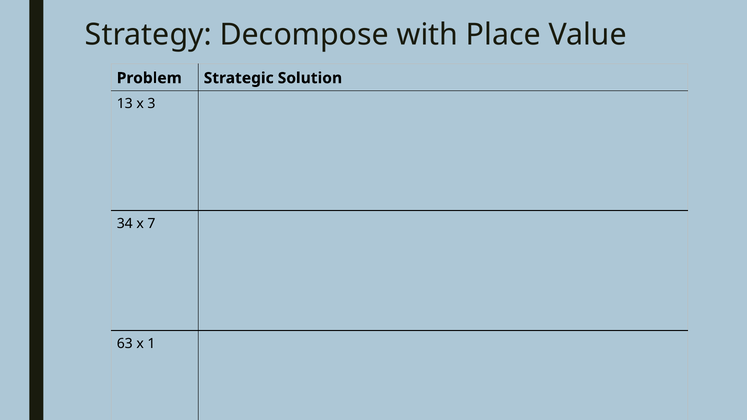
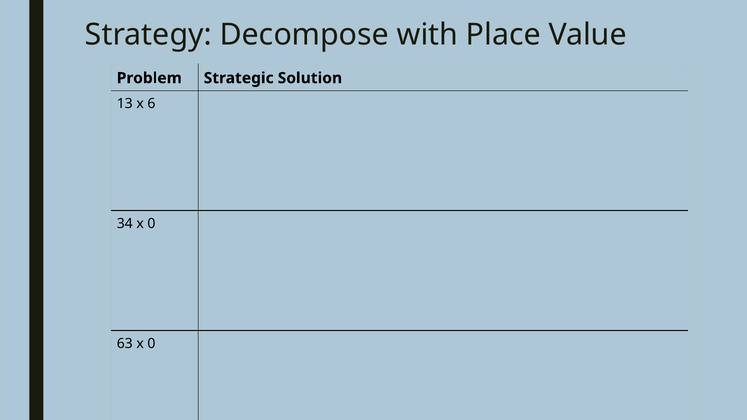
3: 3 -> 6
34 x 7: 7 -> 0
63 x 1: 1 -> 0
